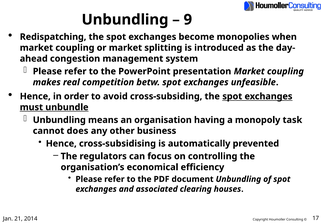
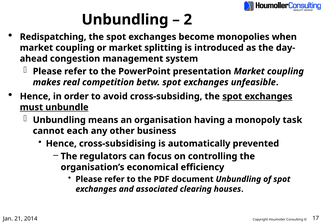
9: 9 -> 2
does: does -> each
